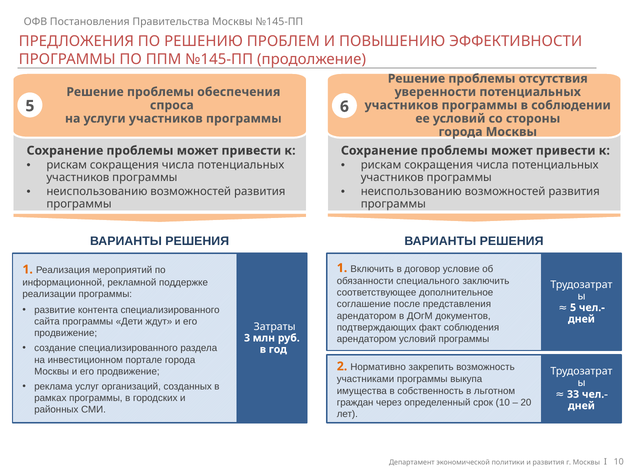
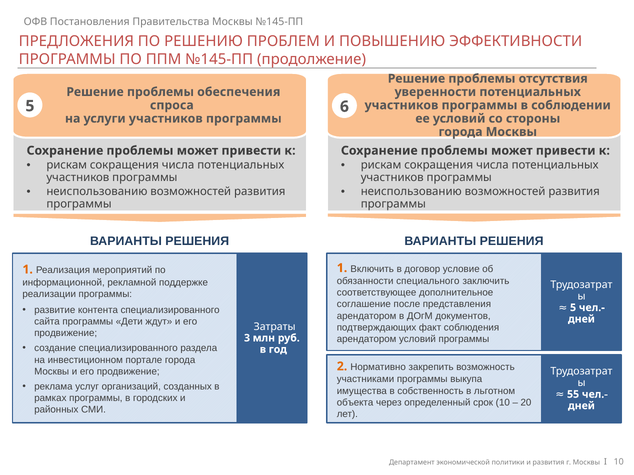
33: 33 -> 55
граждан: граждан -> объекта
